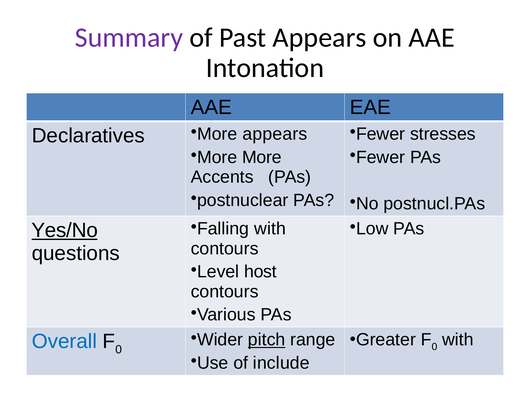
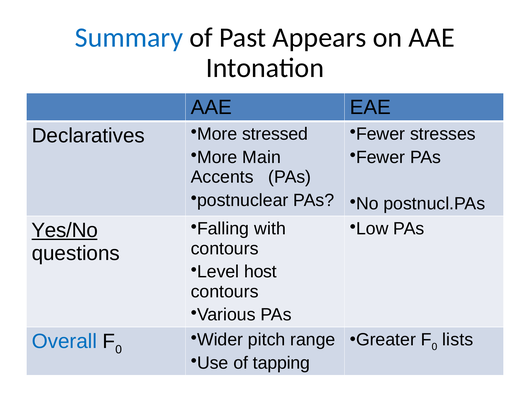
Summary colour: purple -> blue
More appears: appears -> stressed
More More: More -> Main
pitch underline: present -> none
with at (458, 339): with -> lists
include: include -> tapping
